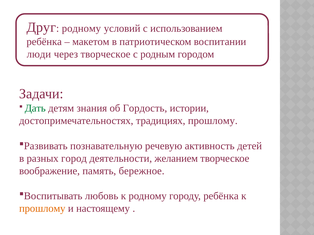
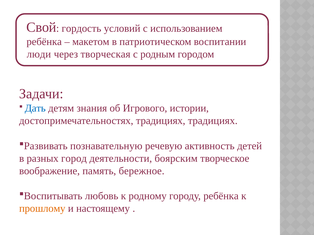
Друг: Друг -> Свой
родному at (81, 28): родному -> гордость
через творческое: творческое -> творческая
Дать colour: green -> blue
Гордость: Гордость -> Игрового
традициях прошлому: прошлому -> традициях
желанием: желанием -> боярским
